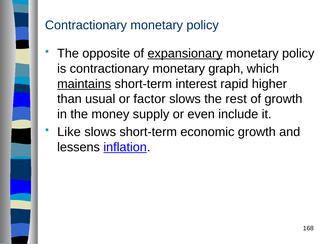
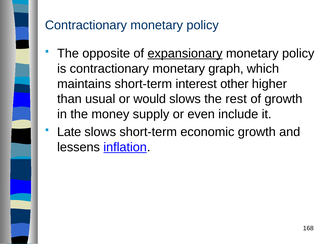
maintains underline: present -> none
rapid: rapid -> other
factor: factor -> would
Like: Like -> Late
